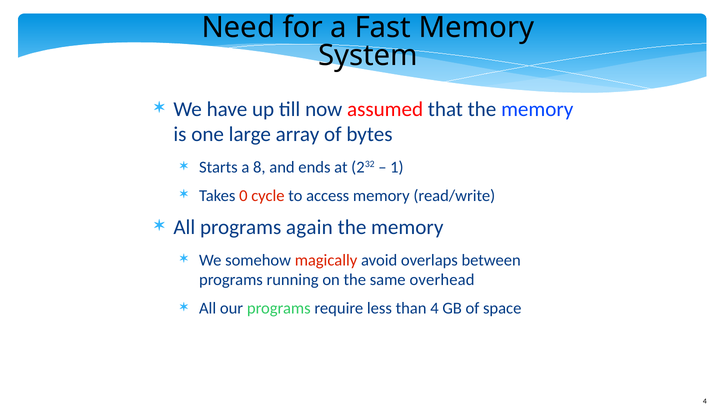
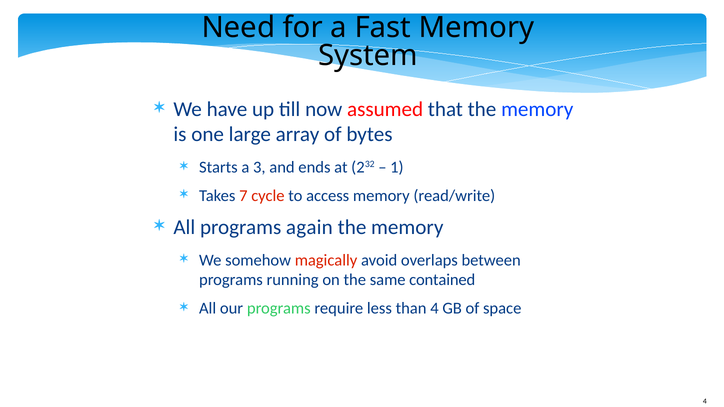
8: 8 -> 3
0: 0 -> 7
overhead: overhead -> contained
